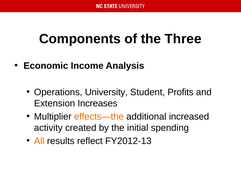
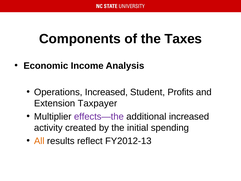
Three: Three -> Taxes
Operations University: University -> Increased
Increases: Increases -> Taxpayer
effects—the colour: orange -> purple
